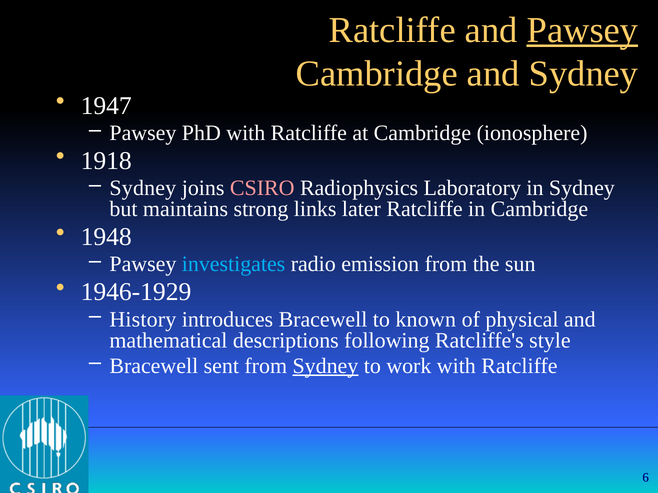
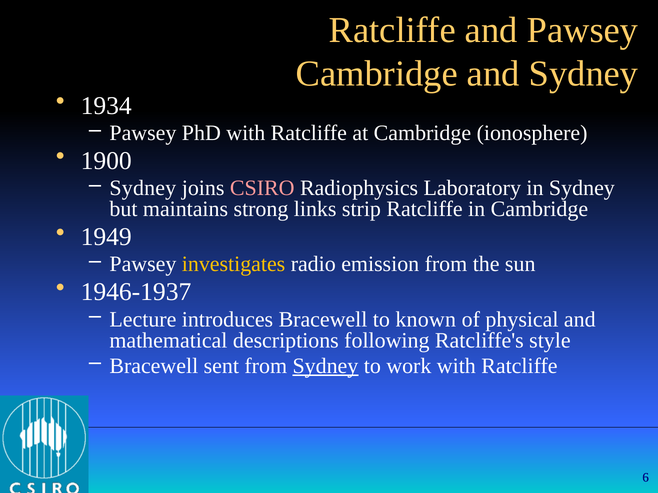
Pawsey at (582, 30) underline: present -> none
1947: 1947 -> 1934
1918: 1918 -> 1900
later: later -> strip
1948: 1948 -> 1949
investigates colour: light blue -> yellow
1946-1929: 1946-1929 -> 1946-1937
History: History -> Lecture
